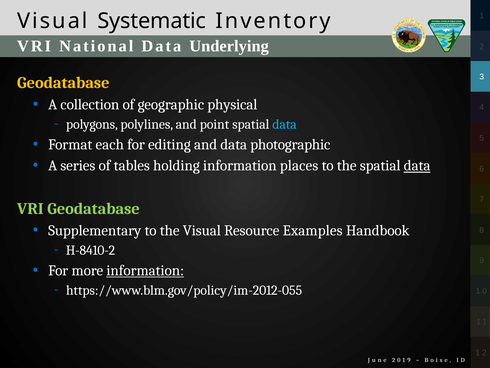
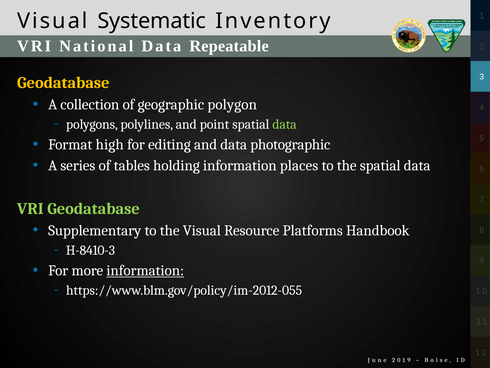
Underlying: Underlying -> Repeatable
physical: physical -> polygon
data at (285, 124) colour: light blue -> light green
each: each -> high
data at (417, 165) underline: present -> none
Examples: Examples -> Platforms
H-8410-2: H-8410-2 -> H-8410-3
